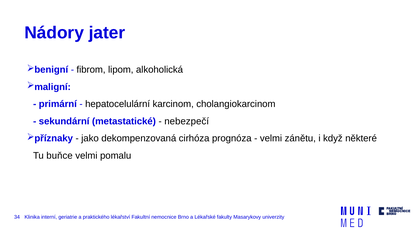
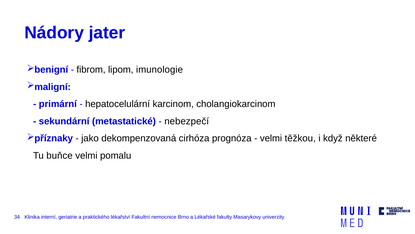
alkoholická: alkoholická -> imunologie
zánětu: zánětu -> těžkou
